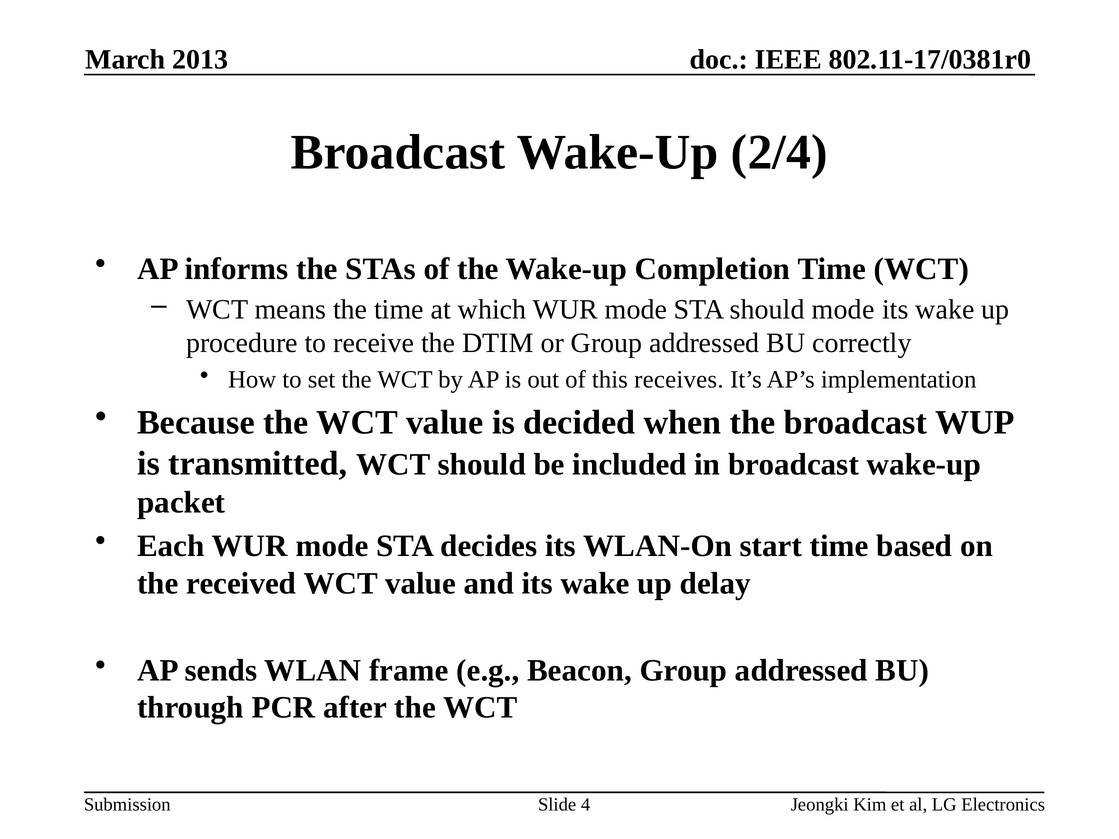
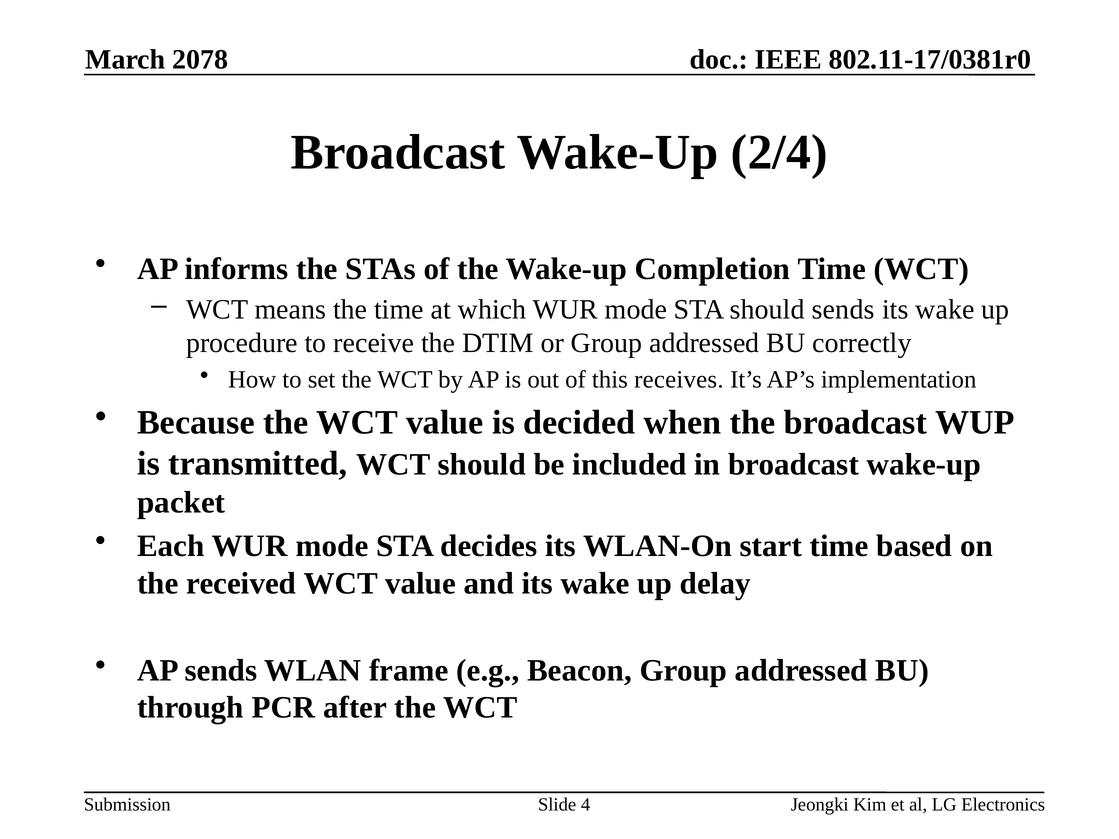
2013: 2013 -> 2078
should mode: mode -> sends
